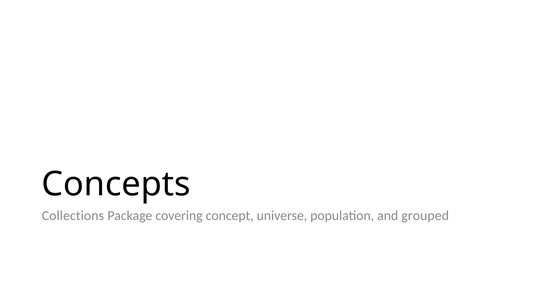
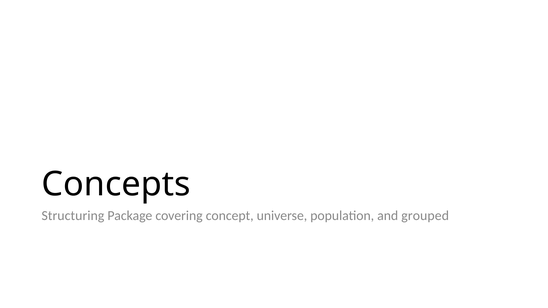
Collections: Collections -> Structuring
